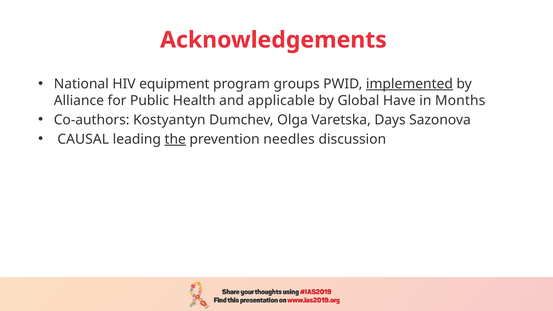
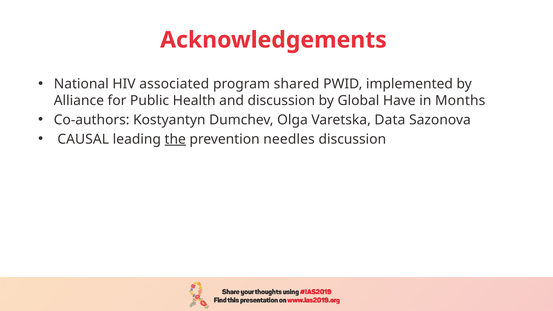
equipment: equipment -> associated
groups: groups -> shared
implemented underline: present -> none
and applicable: applicable -> discussion
Days: Days -> Data
